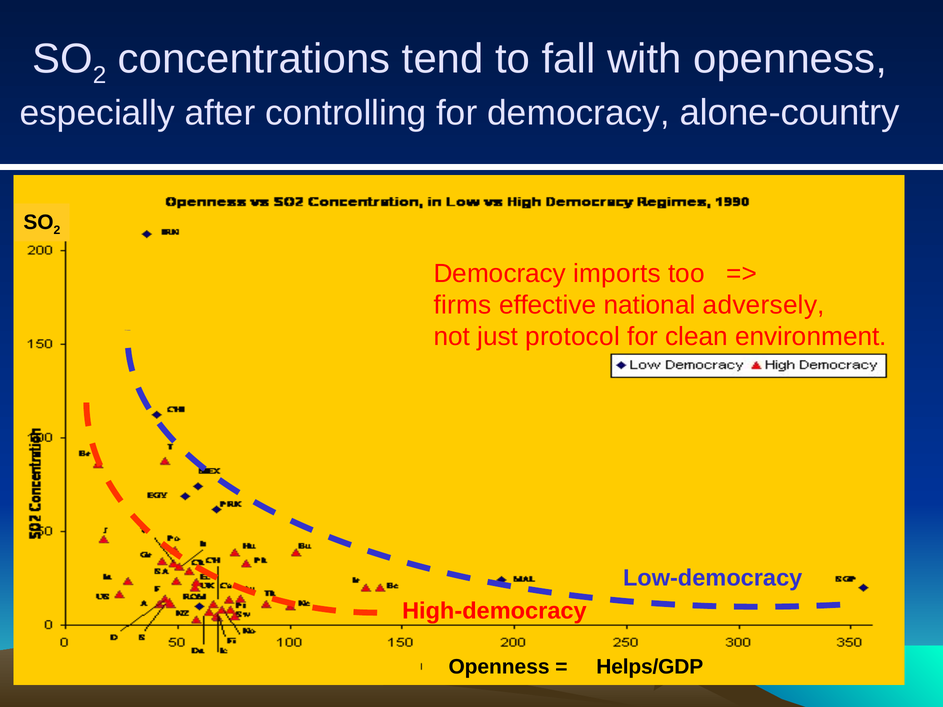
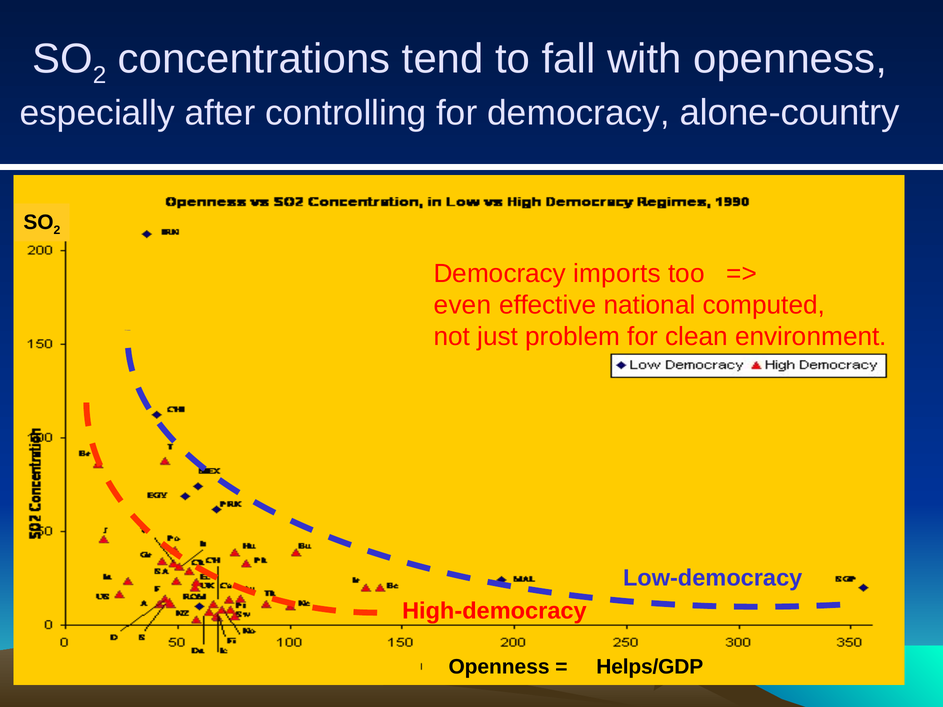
firms: firms -> even
adversely: adversely -> computed
protocol: protocol -> problem
